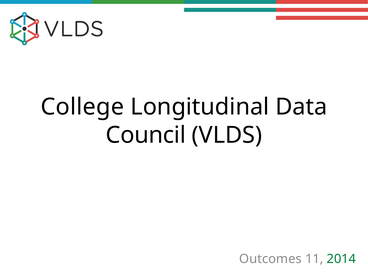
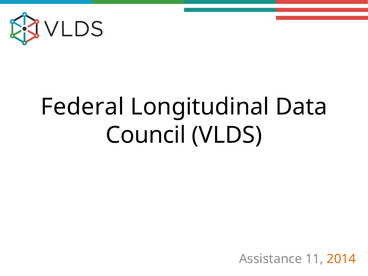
College: College -> Federal
Outcomes: Outcomes -> Assistance
2014 colour: green -> orange
